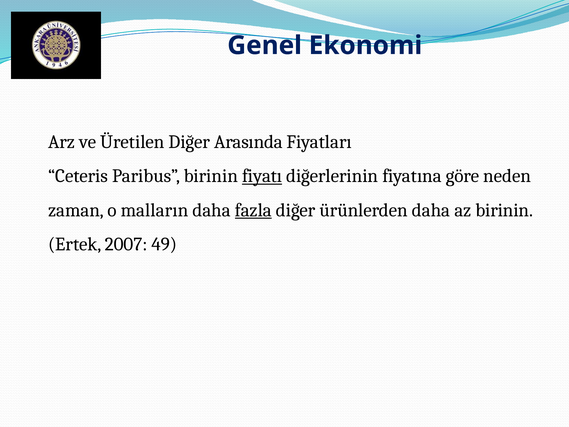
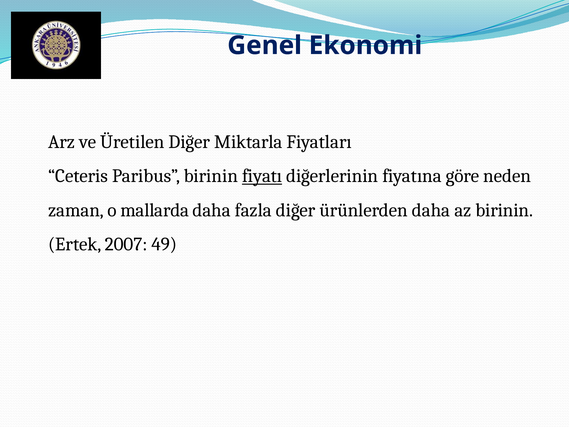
Arasında: Arasında -> Miktarla
malların: malların -> mallarda
fazla underline: present -> none
